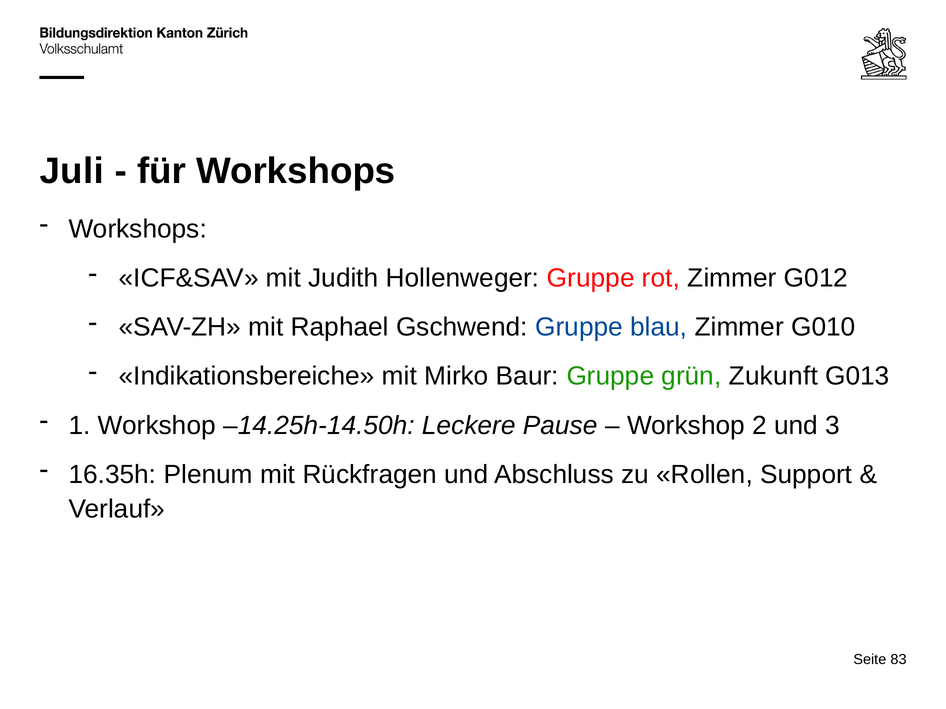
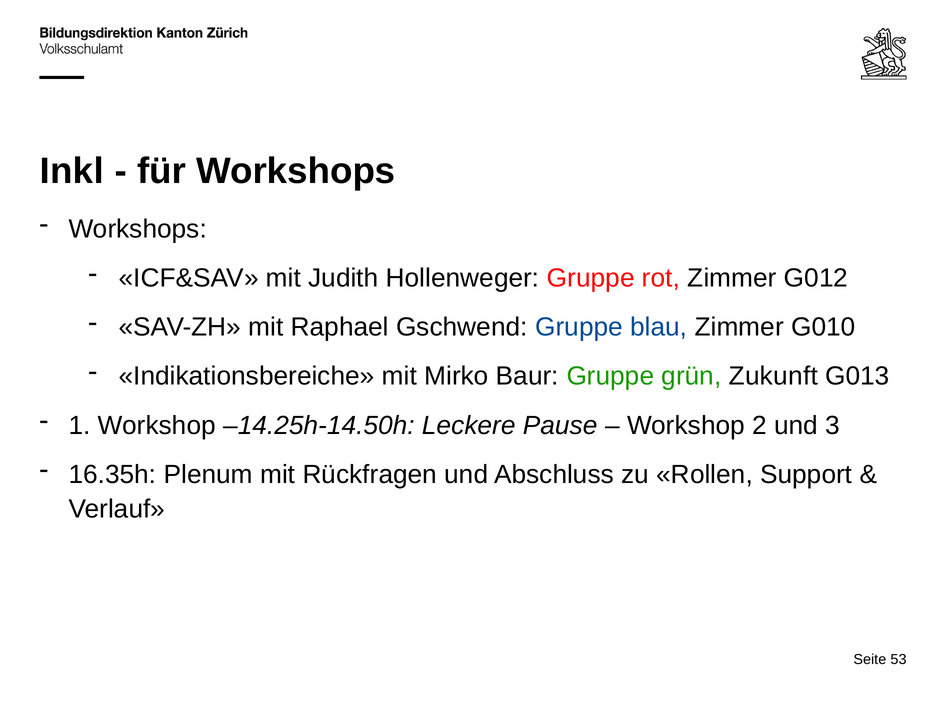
Juli: Juli -> Inkl
83: 83 -> 53
